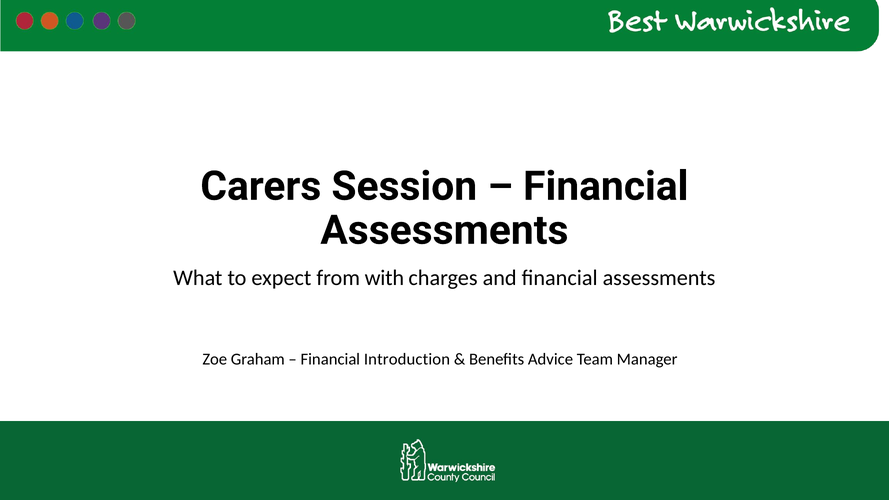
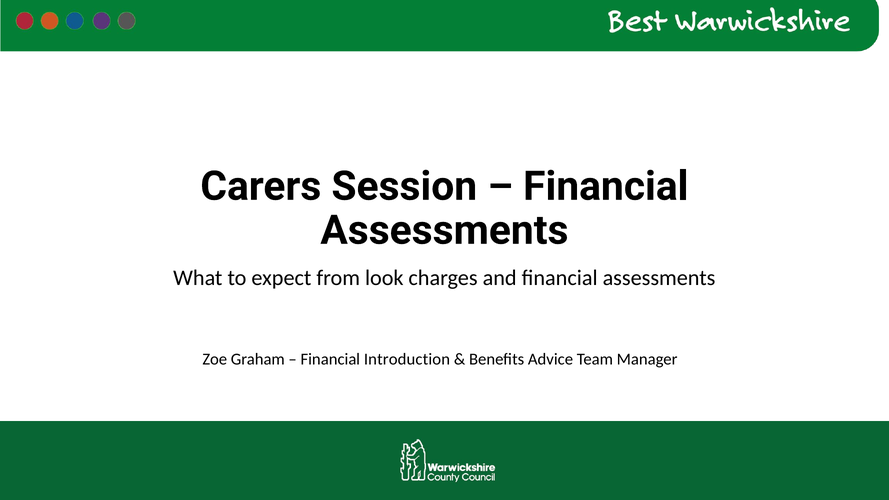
with: with -> look
